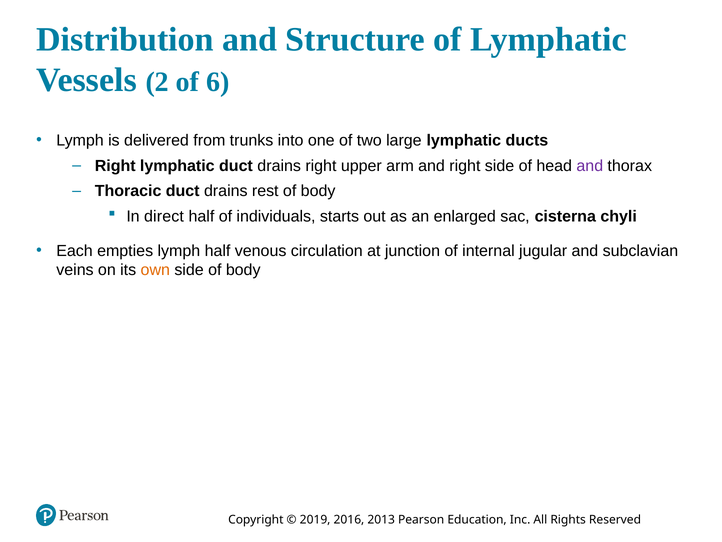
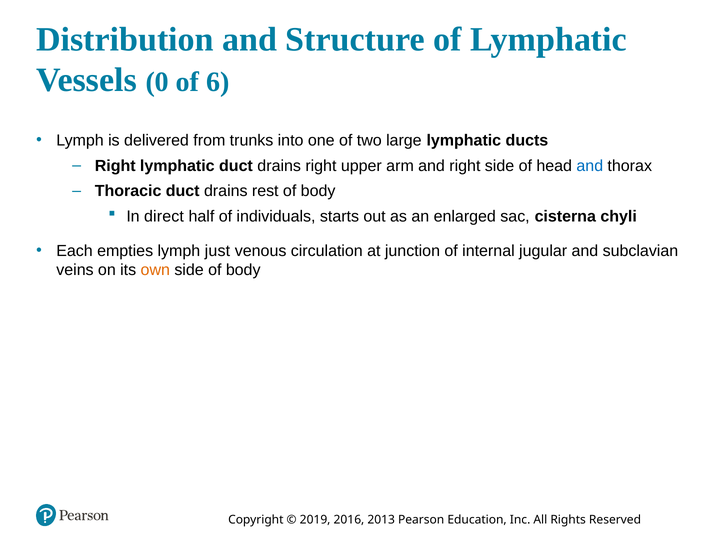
2: 2 -> 0
and at (590, 166) colour: purple -> blue
lymph half: half -> just
